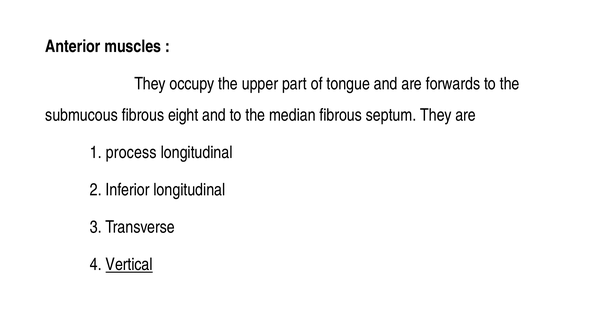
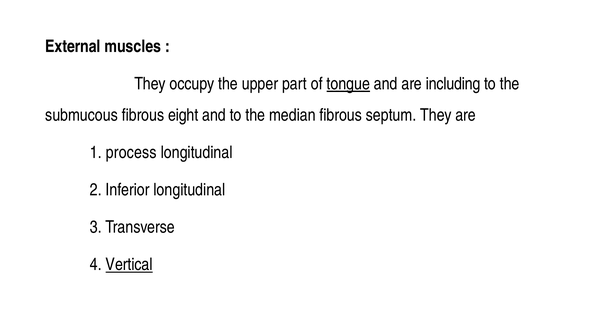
Anterior: Anterior -> External
tongue underline: none -> present
forwards: forwards -> including
